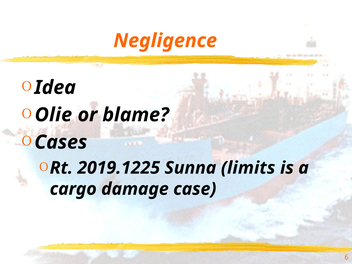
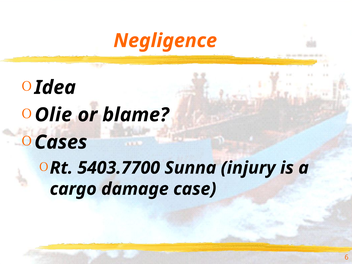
2019.1225: 2019.1225 -> 5403.7700
limits: limits -> injury
